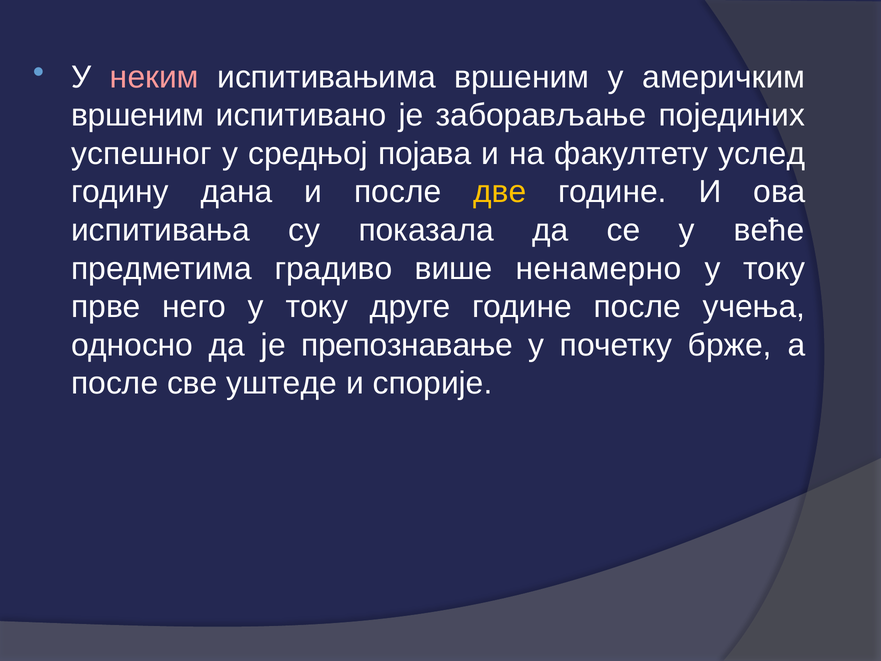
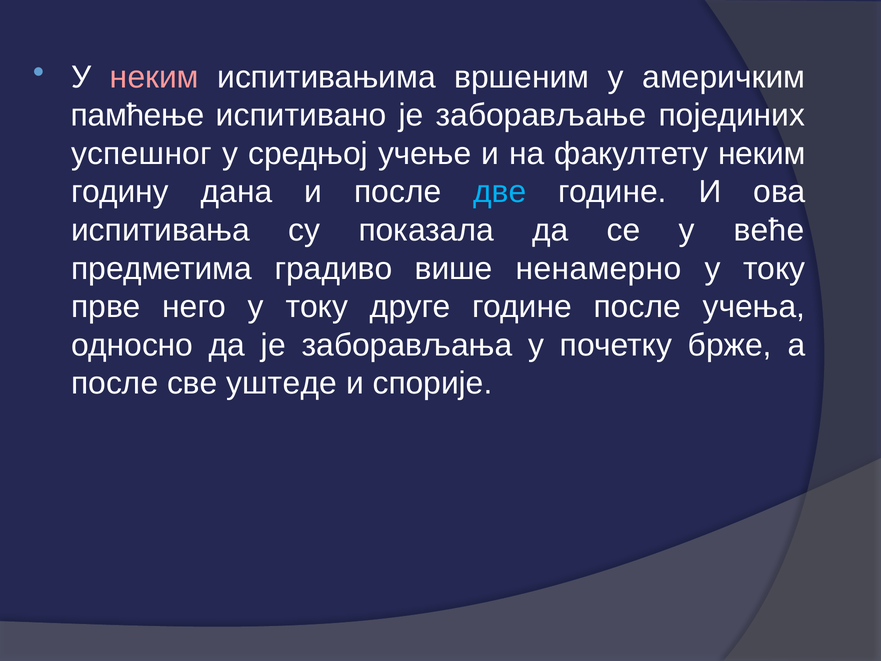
вршеним at (138, 115): вршеним -> памћење
појава: појава -> учење
факултету услед: услед -> неким
две colour: yellow -> light blue
препознавање: препознавање -> заборављања
